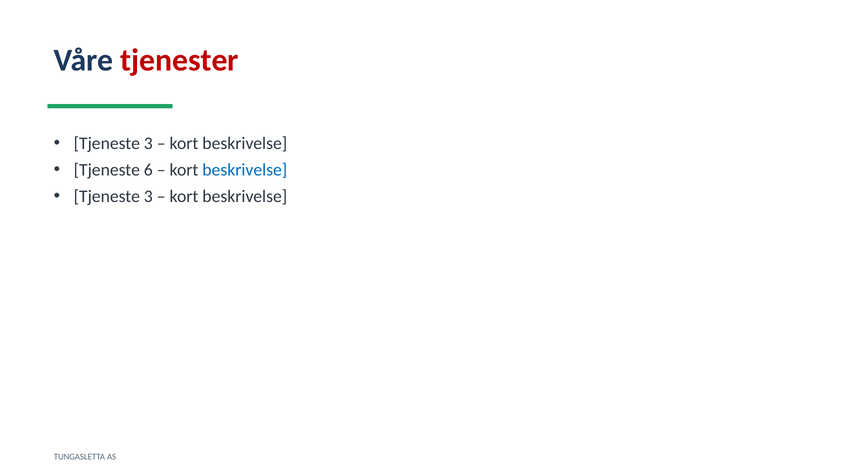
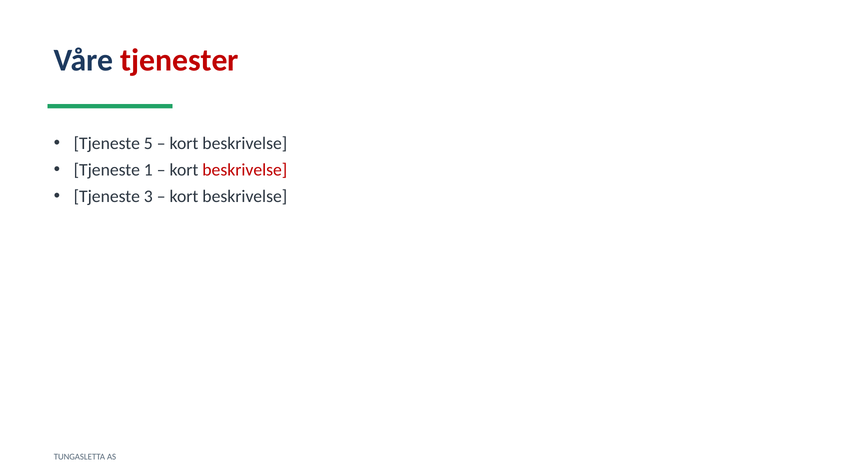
3 at (148, 143): 3 -> 5
6: 6 -> 1
beskrivelse at (245, 170) colour: blue -> red
